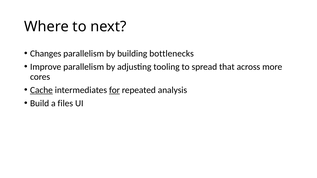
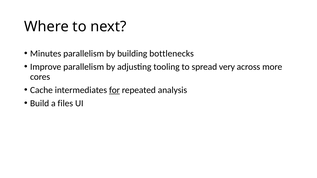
Changes: Changes -> Minutes
that: that -> very
Cache underline: present -> none
